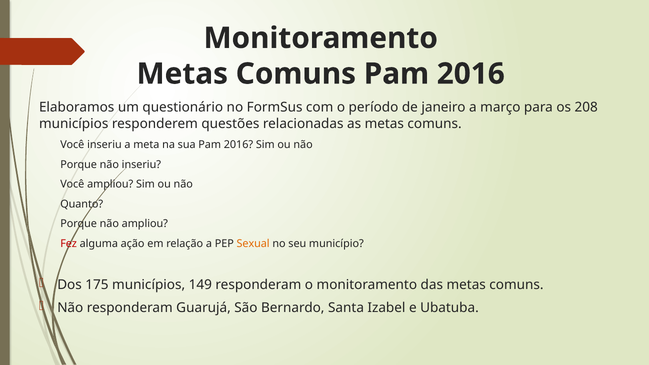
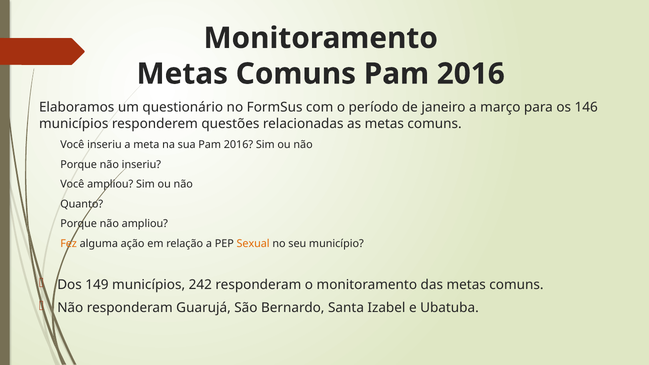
208: 208 -> 146
Fez colour: red -> orange
175: 175 -> 149
149: 149 -> 242
